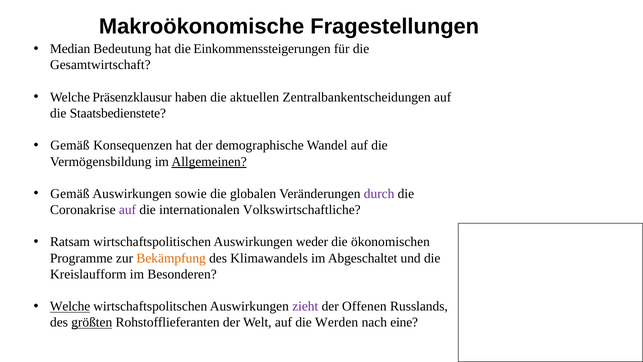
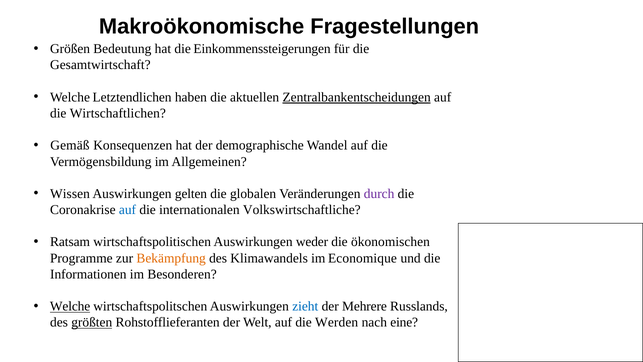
Median: Median -> Größen
Präsenzklausur: Präsenzklausur -> Letztendlichen
Zentralbankentscheidungen underline: none -> present
Staatsbedienstete: Staatsbedienstete -> Wirtschaftlichen
Allgemeinen underline: present -> none
Gemäß at (70, 194): Gemäß -> Wissen
sowie: sowie -> gelten
auf at (128, 210) colour: purple -> blue
Abgeschaltet: Abgeschaltet -> Economique
Kreislaufform: Kreislaufform -> Informationen
zieht colour: purple -> blue
Offenen: Offenen -> Mehrere
